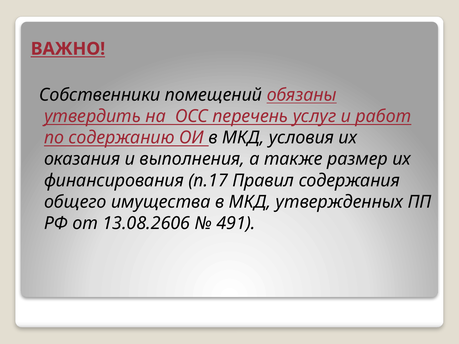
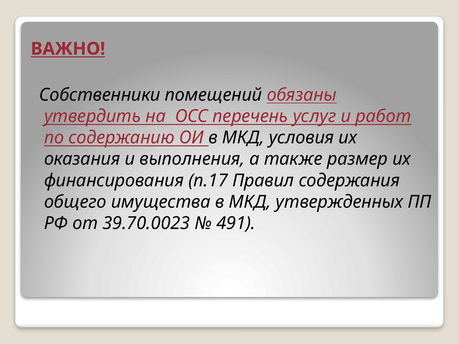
13.08.2606: 13.08.2606 -> 39.70.0023
